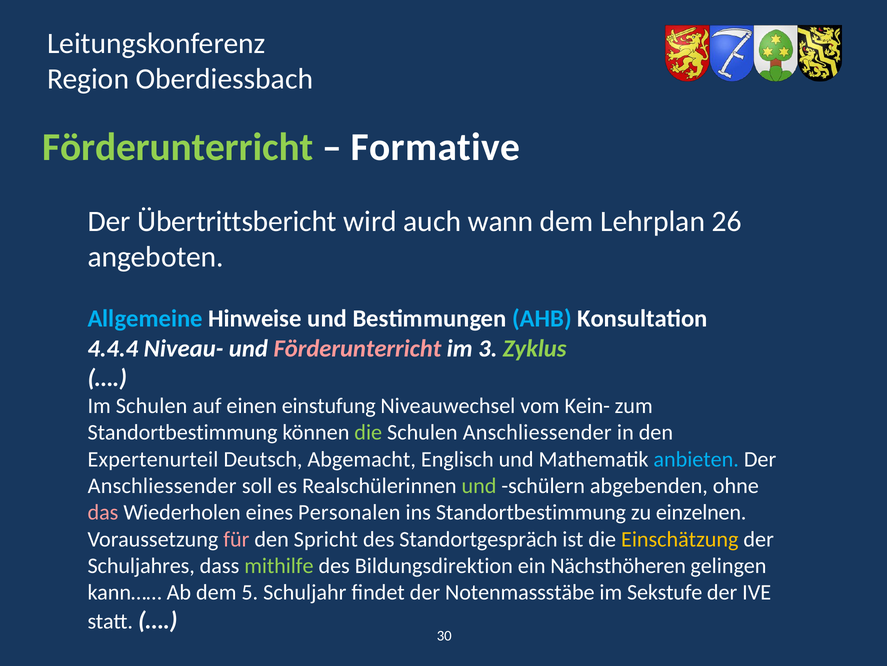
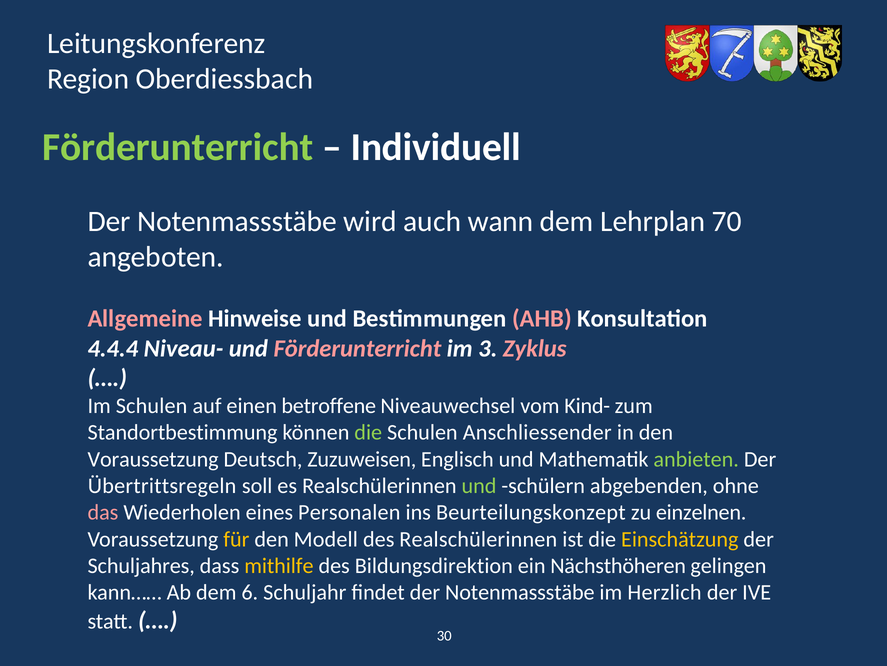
Formative: Formative -> Individuell
Übertrittsbericht at (237, 221): Übertrittsbericht -> Notenmassstäbe
26: 26 -> 70
Allgemeine colour: light blue -> pink
AHB colour: light blue -> pink
Zyklus colour: light green -> pink
einstufung: einstufung -> betroffene
Kein-: Kein- -> Kind-
Expertenurteil at (153, 459): Expertenurteil -> Voraussetzung
Abgemacht: Abgemacht -> Zuzuweisen
anbieten colour: light blue -> light green
Anschliessender at (162, 485): Anschliessender -> Übertrittsregeln
ins Standortbestimmung: Standortbestimmung -> Beurteilungskonzept
für colour: pink -> yellow
Spricht: Spricht -> Modell
des Standortgespräch: Standortgespräch -> Realschülerinnen
mithilfe colour: light green -> yellow
5: 5 -> 6
Sekstufe: Sekstufe -> Herzlich
